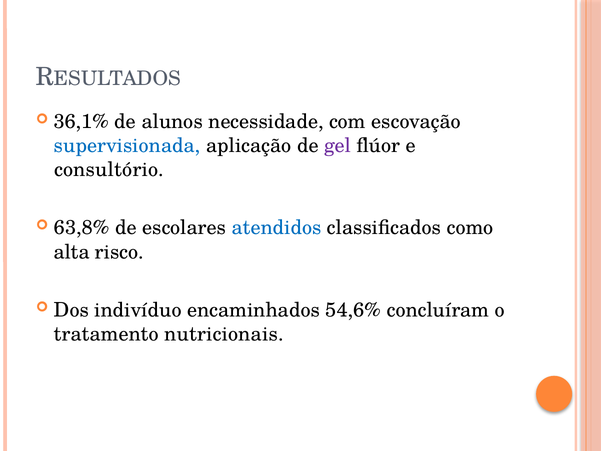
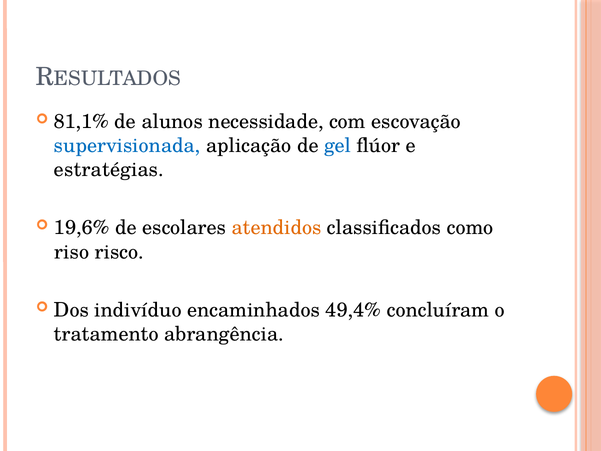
36,1%: 36,1% -> 81,1%
gel colour: purple -> blue
consultório: consultório -> estratégias
63,8%: 63,8% -> 19,6%
atendidos colour: blue -> orange
alta: alta -> riso
54,6%: 54,6% -> 49,4%
nutricionais: nutricionais -> abrangência
